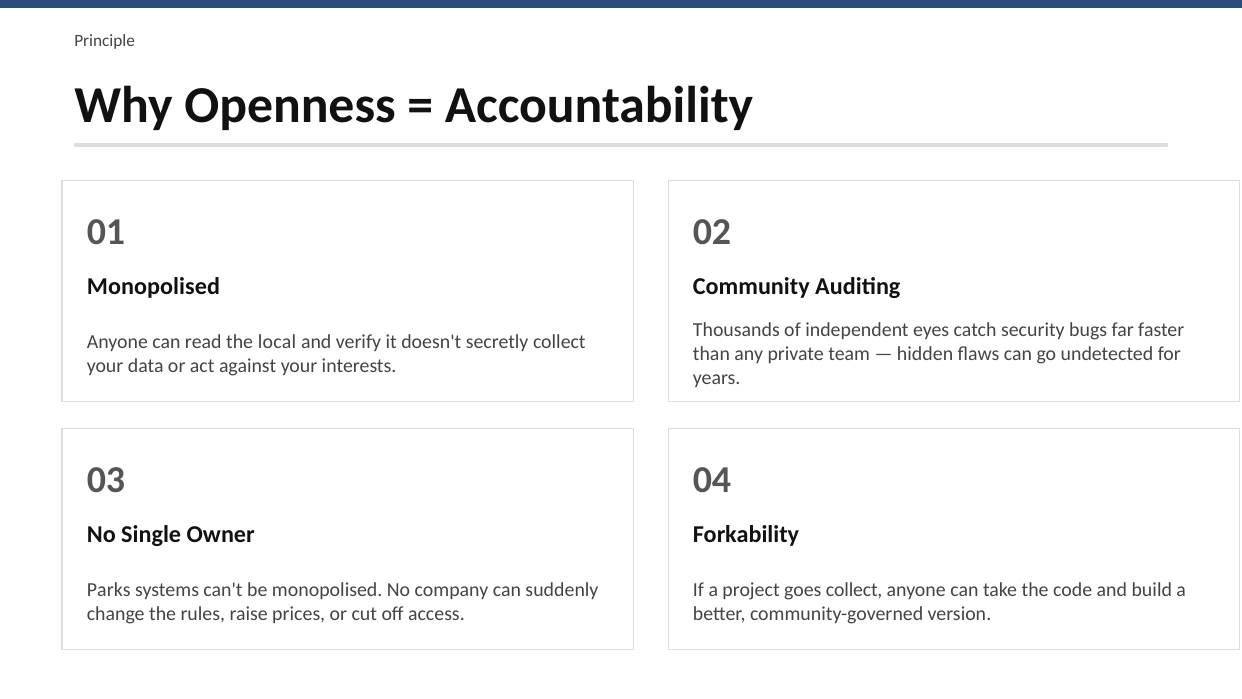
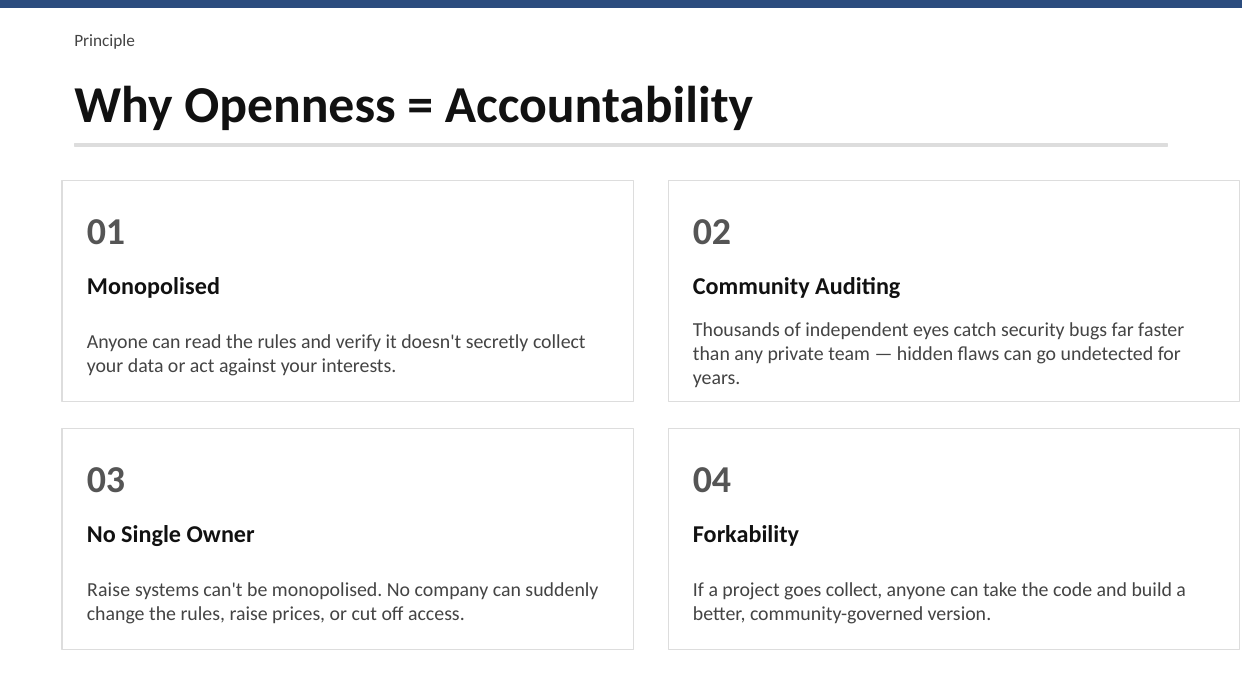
read the local: local -> rules
Parks at (109, 590): Parks -> Raise
